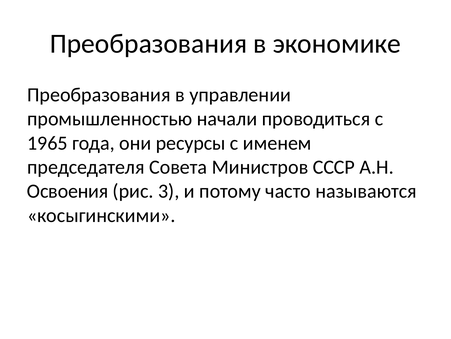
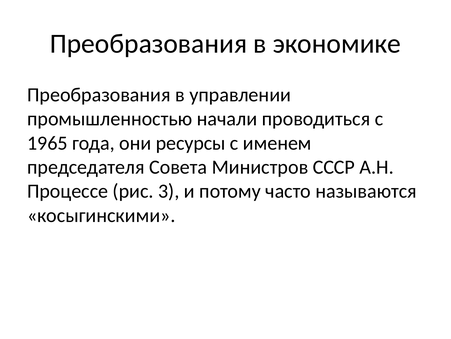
Освоения: Освоения -> Процессе
